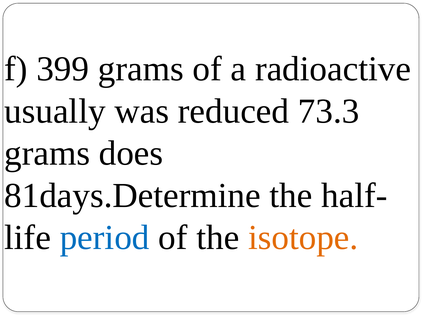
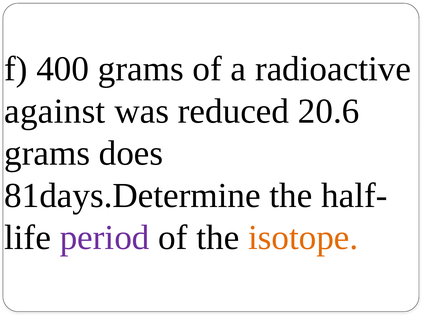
399: 399 -> 400
usually: usually -> against
73.3: 73.3 -> 20.6
period colour: blue -> purple
